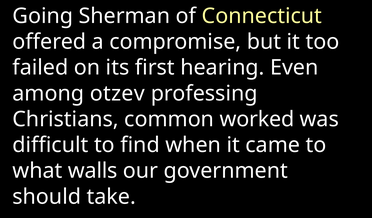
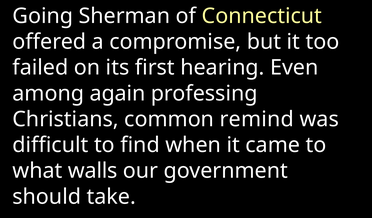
otzev: otzev -> again
worked: worked -> remind
